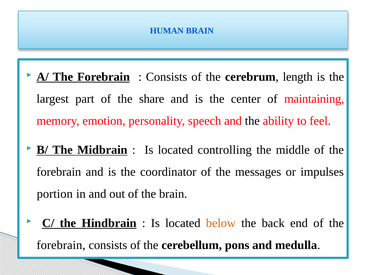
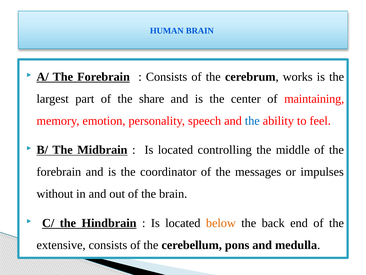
length: length -> works
the at (252, 121) colour: black -> blue
portion: portion -> without
forebrain at (61, 245): forebrain -> extensive
